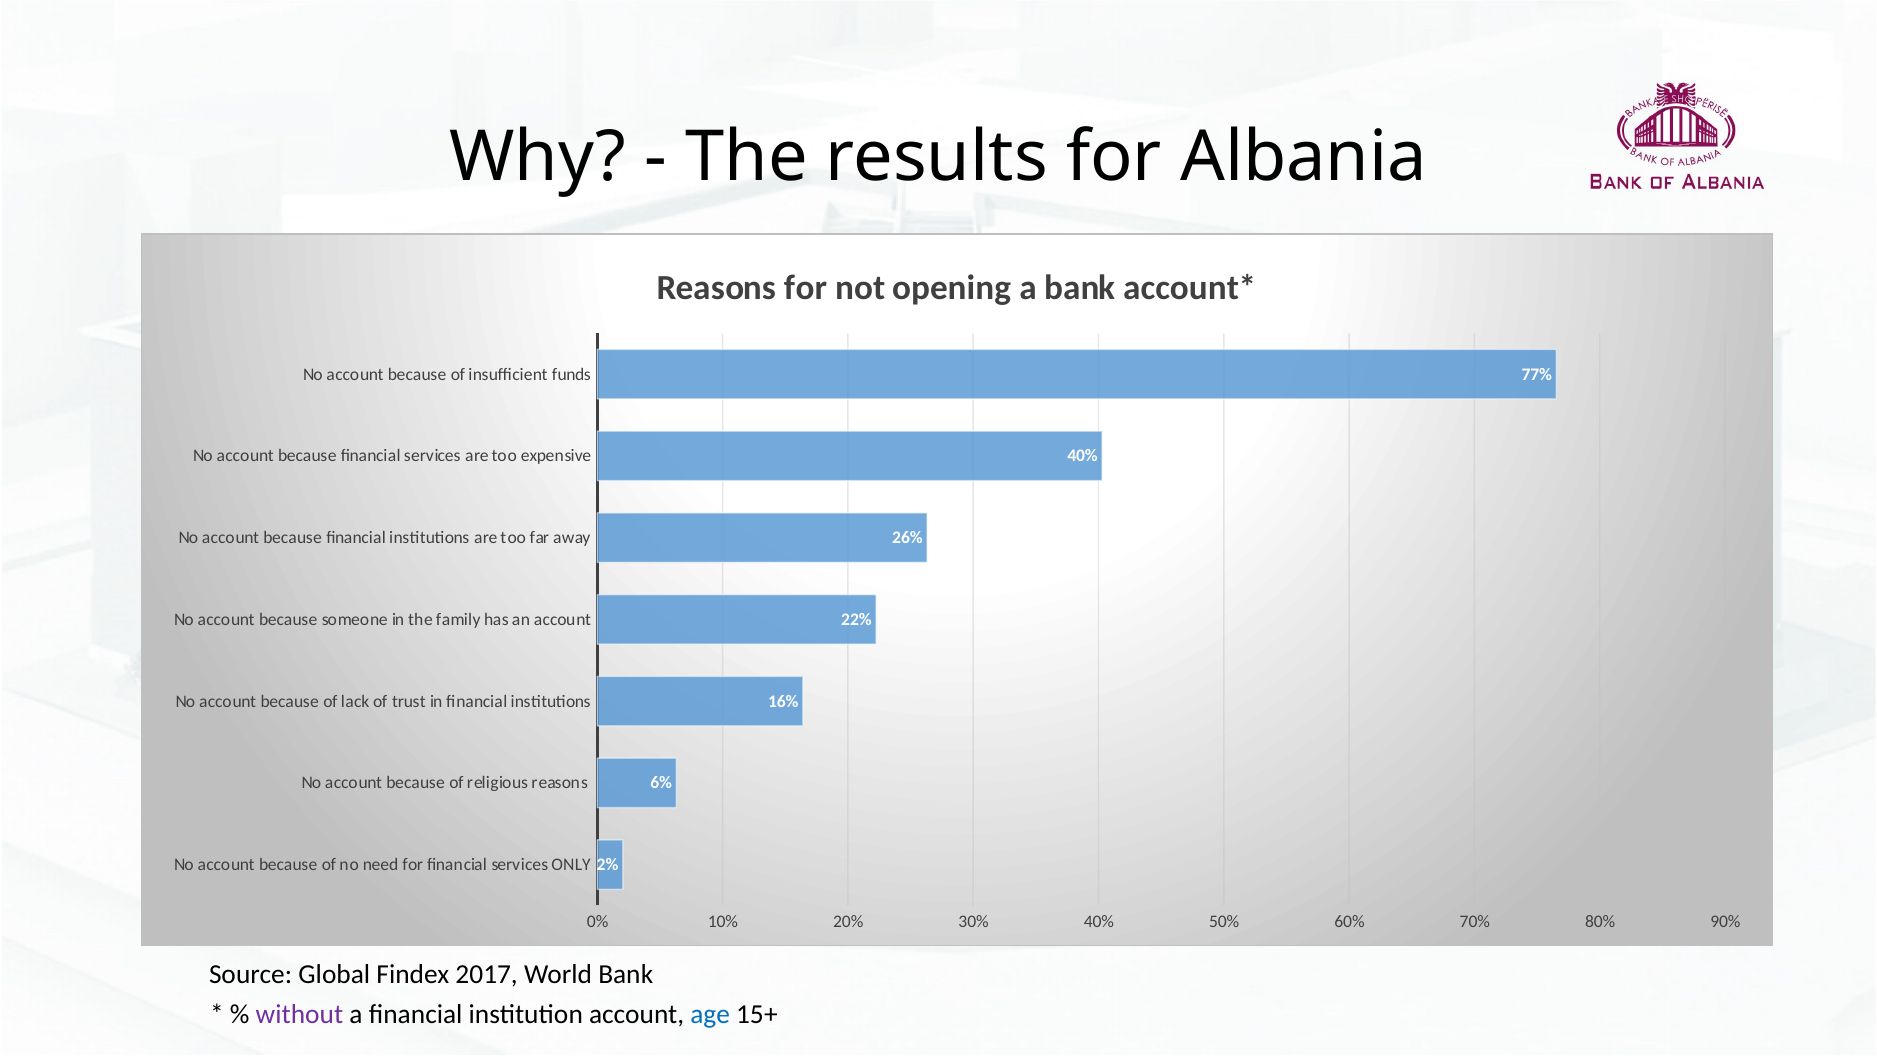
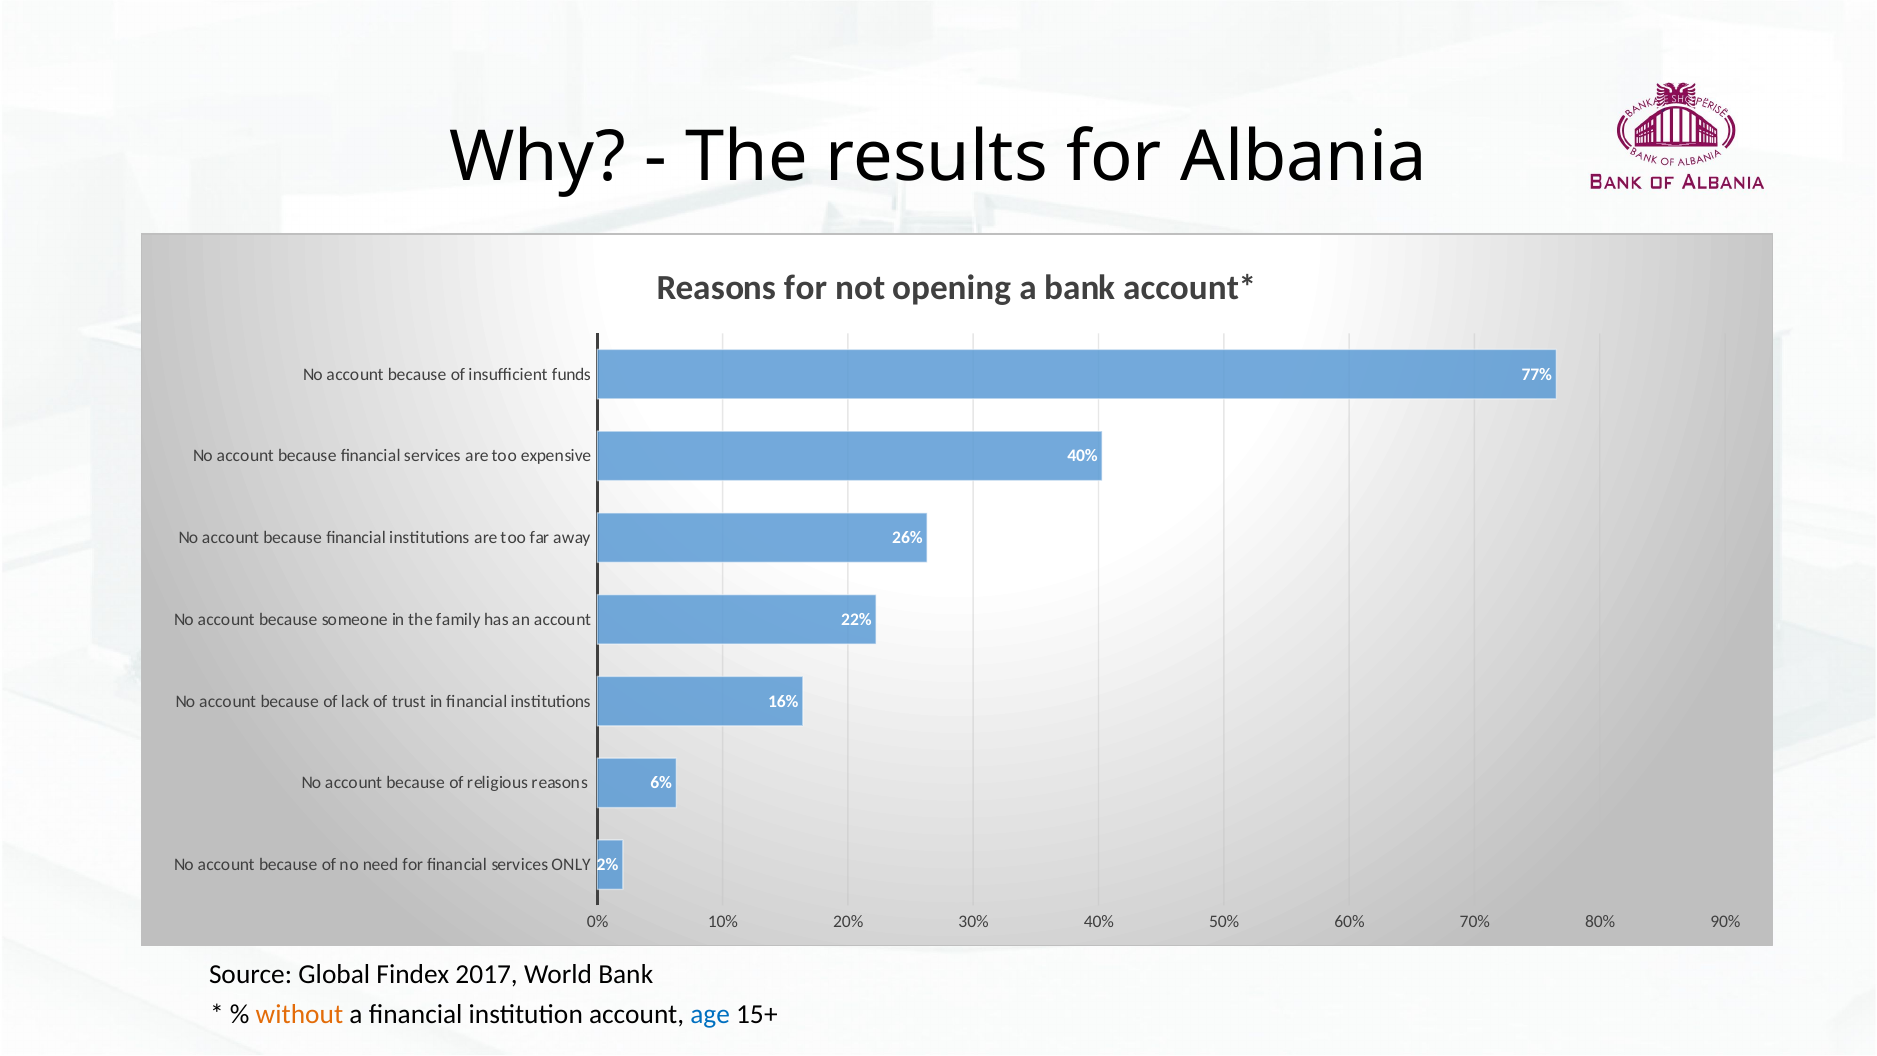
without colour: purple -> orange
